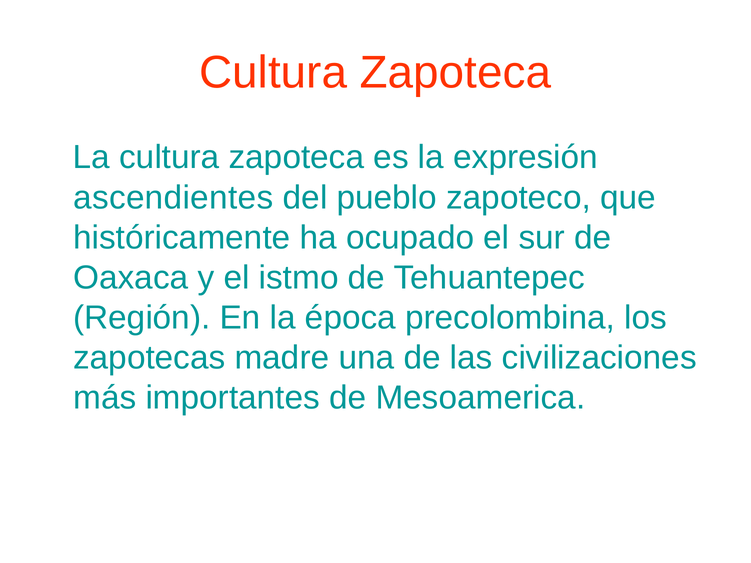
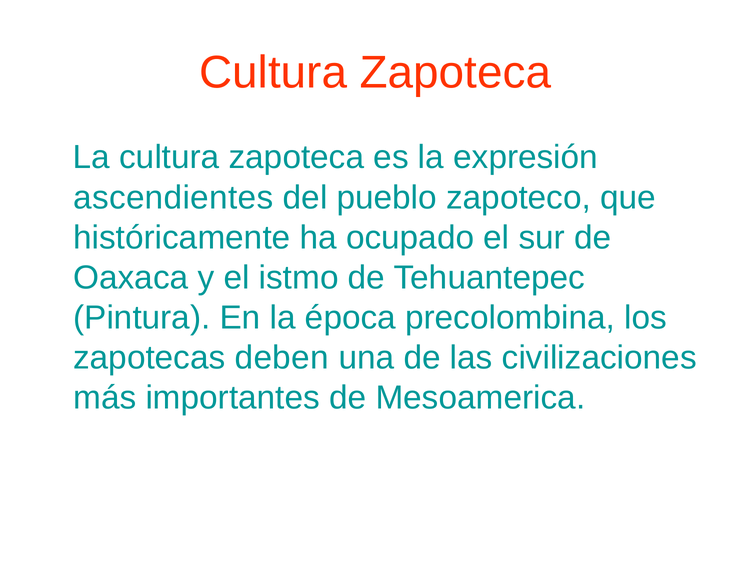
Región: Región -> Pintura
madre: madre -> deben
